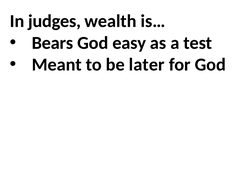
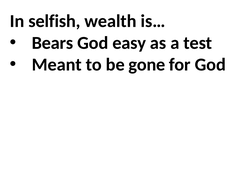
judges: judges -> selfish
later: later -> gone
